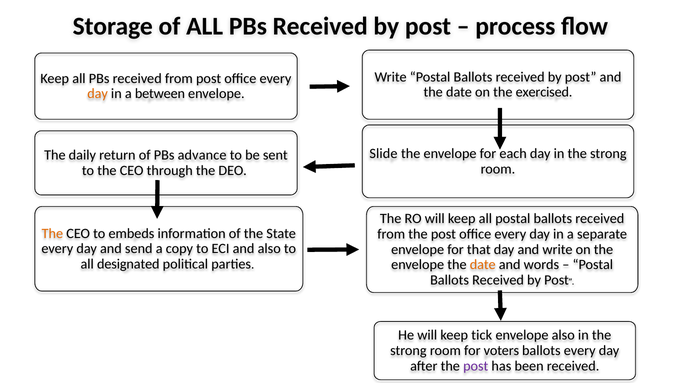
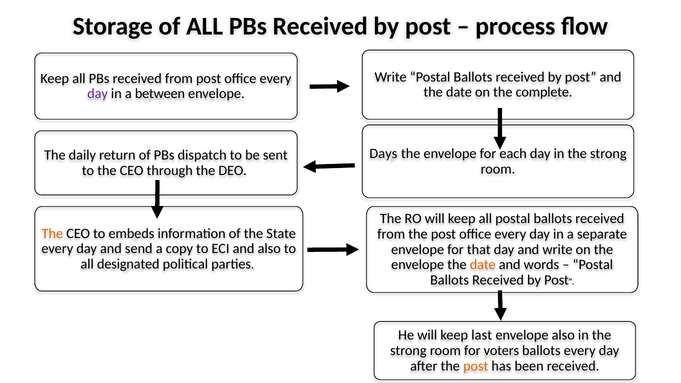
exercised: exercised -> complete
day at (98, 94) colour: orange -> purple
Slide: Slide -> Days
advance: advance -> dispatch
tick: tick -> last
post at (476, 366) colour: purple -> orange
